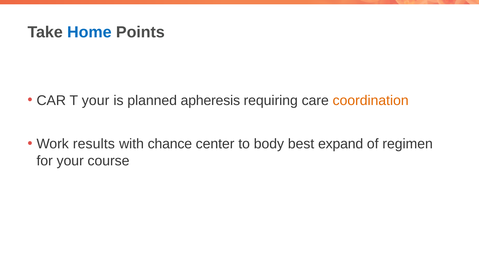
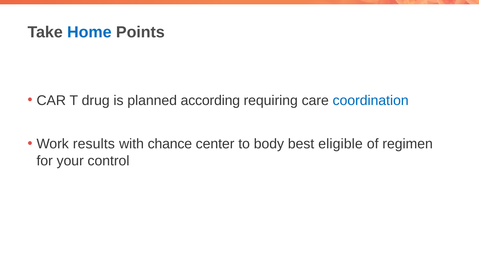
T your: your -> drug
apheresis: apheresis -> according
coordination colour: orange -> blue
expand: expand -> eligible
course: course -> control
